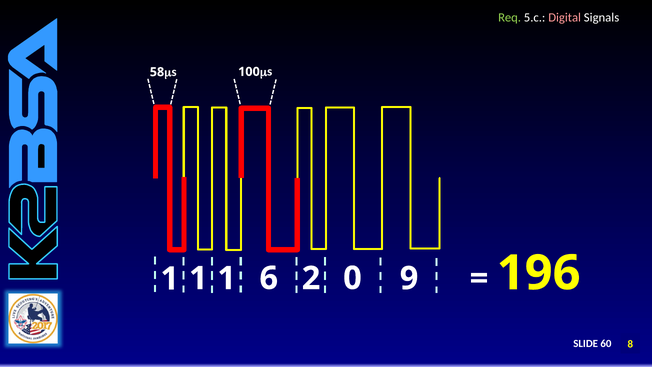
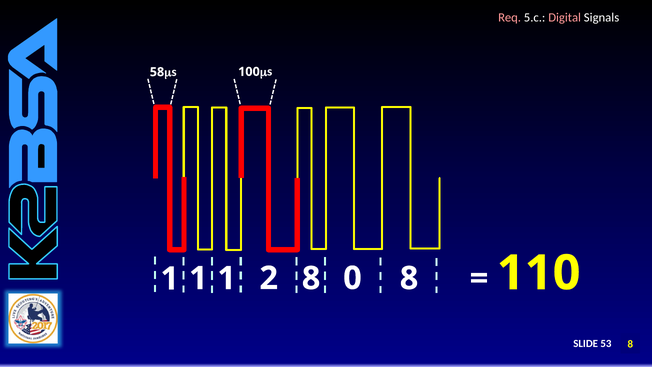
Req colour: light green -> pink
6: 6 -> 2
0 9: 9 -> 8
196: 196 -> 110
1 2: 2 -> 8
60: 60 -> 53
